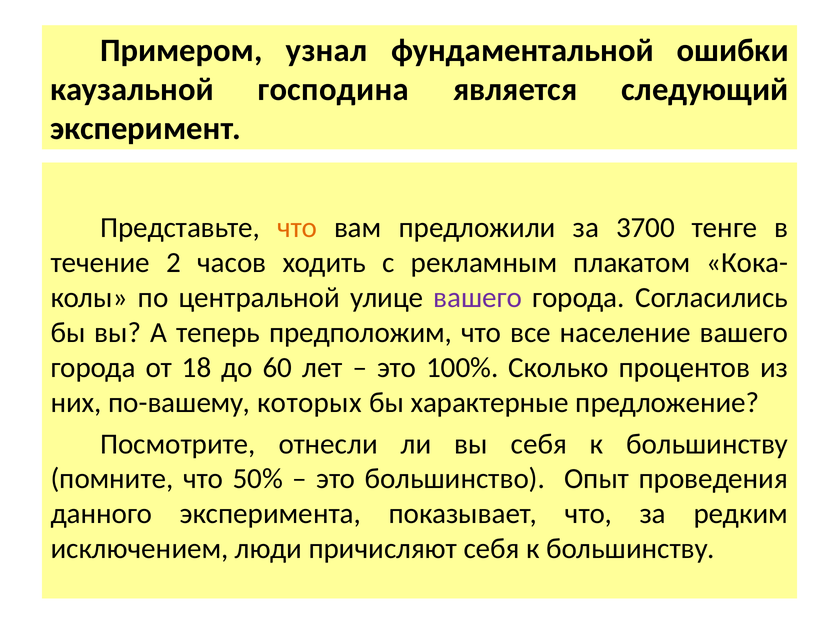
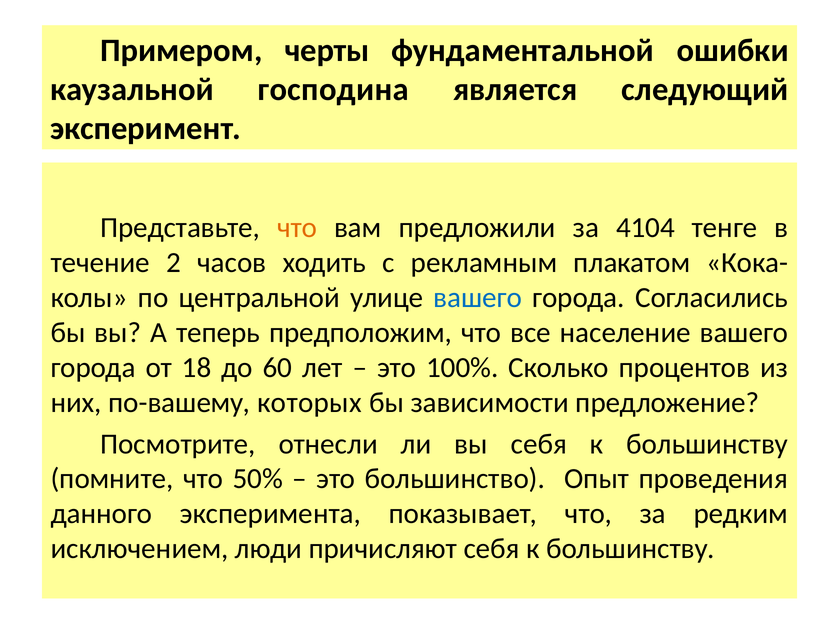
узнал: узнал -> черты
3700: 3700 -> 4104
вашего at (478, 298) colour: purple -> blue
характерные: характерные -> зависимости
